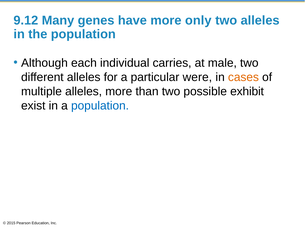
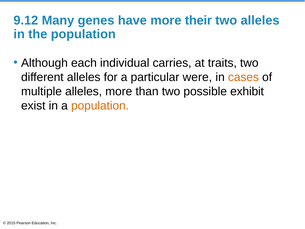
only: only -> their
male: male -> traits
population at (100, 106) colour: blue -> orange
